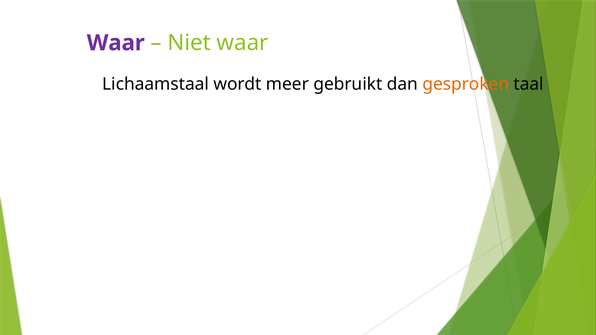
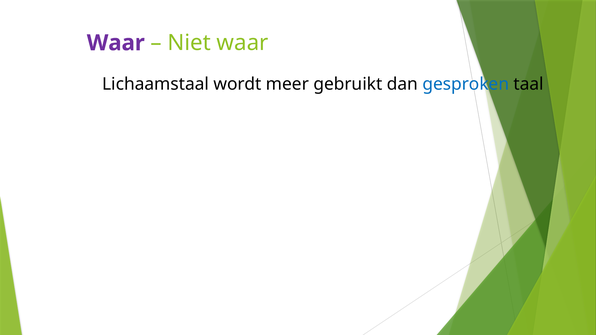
gesproken colour: orange -> blue
